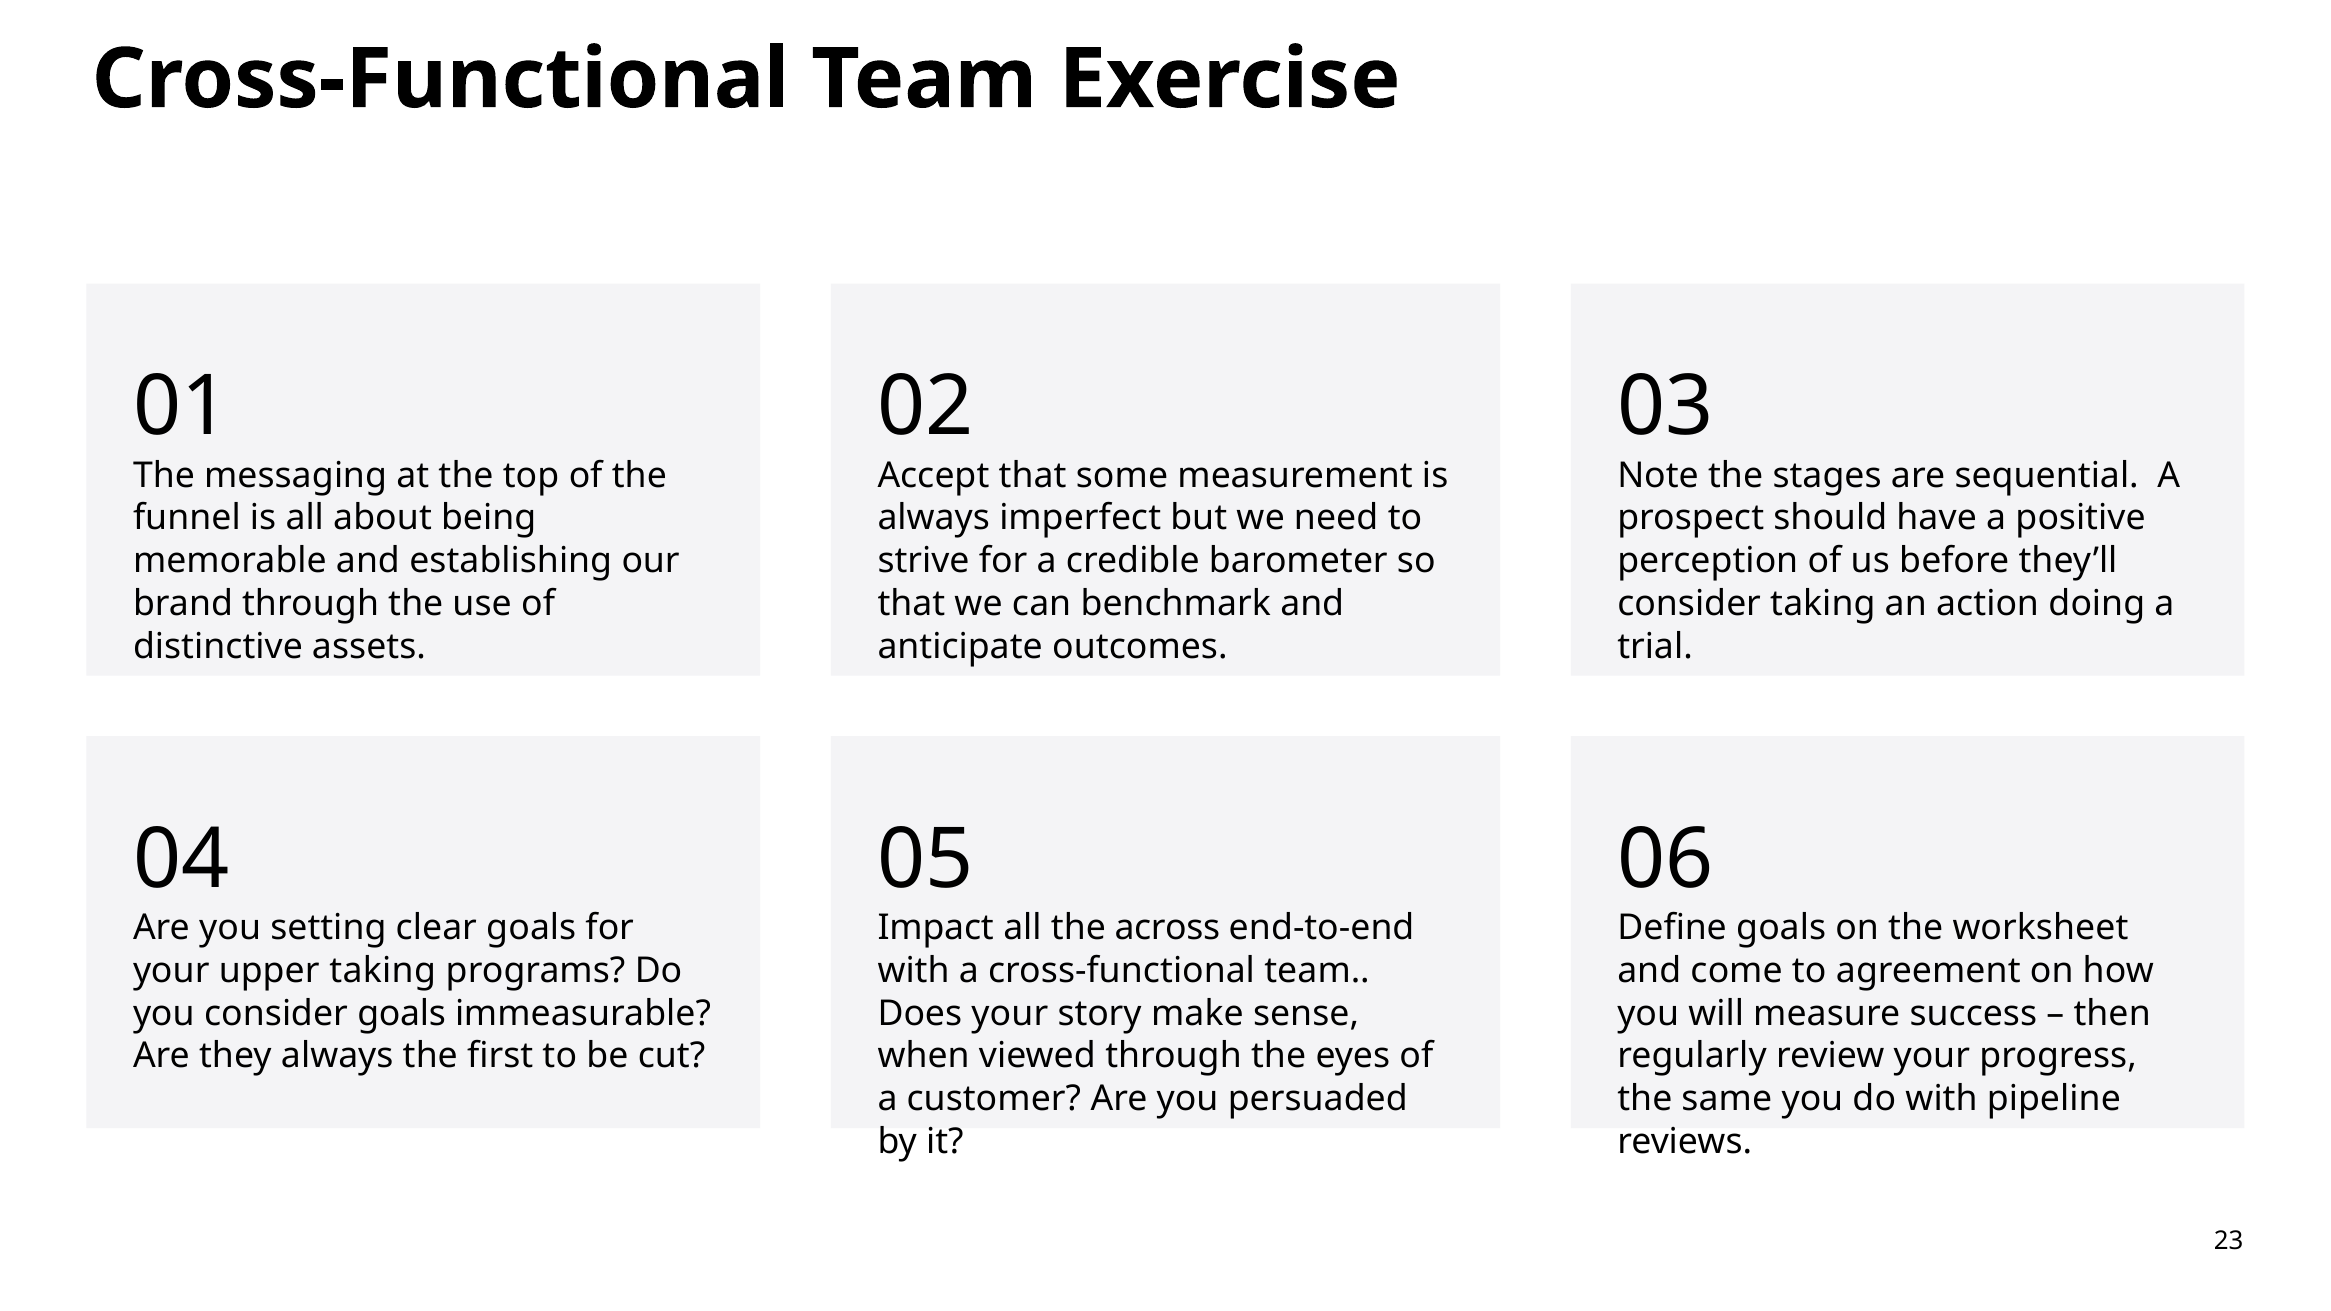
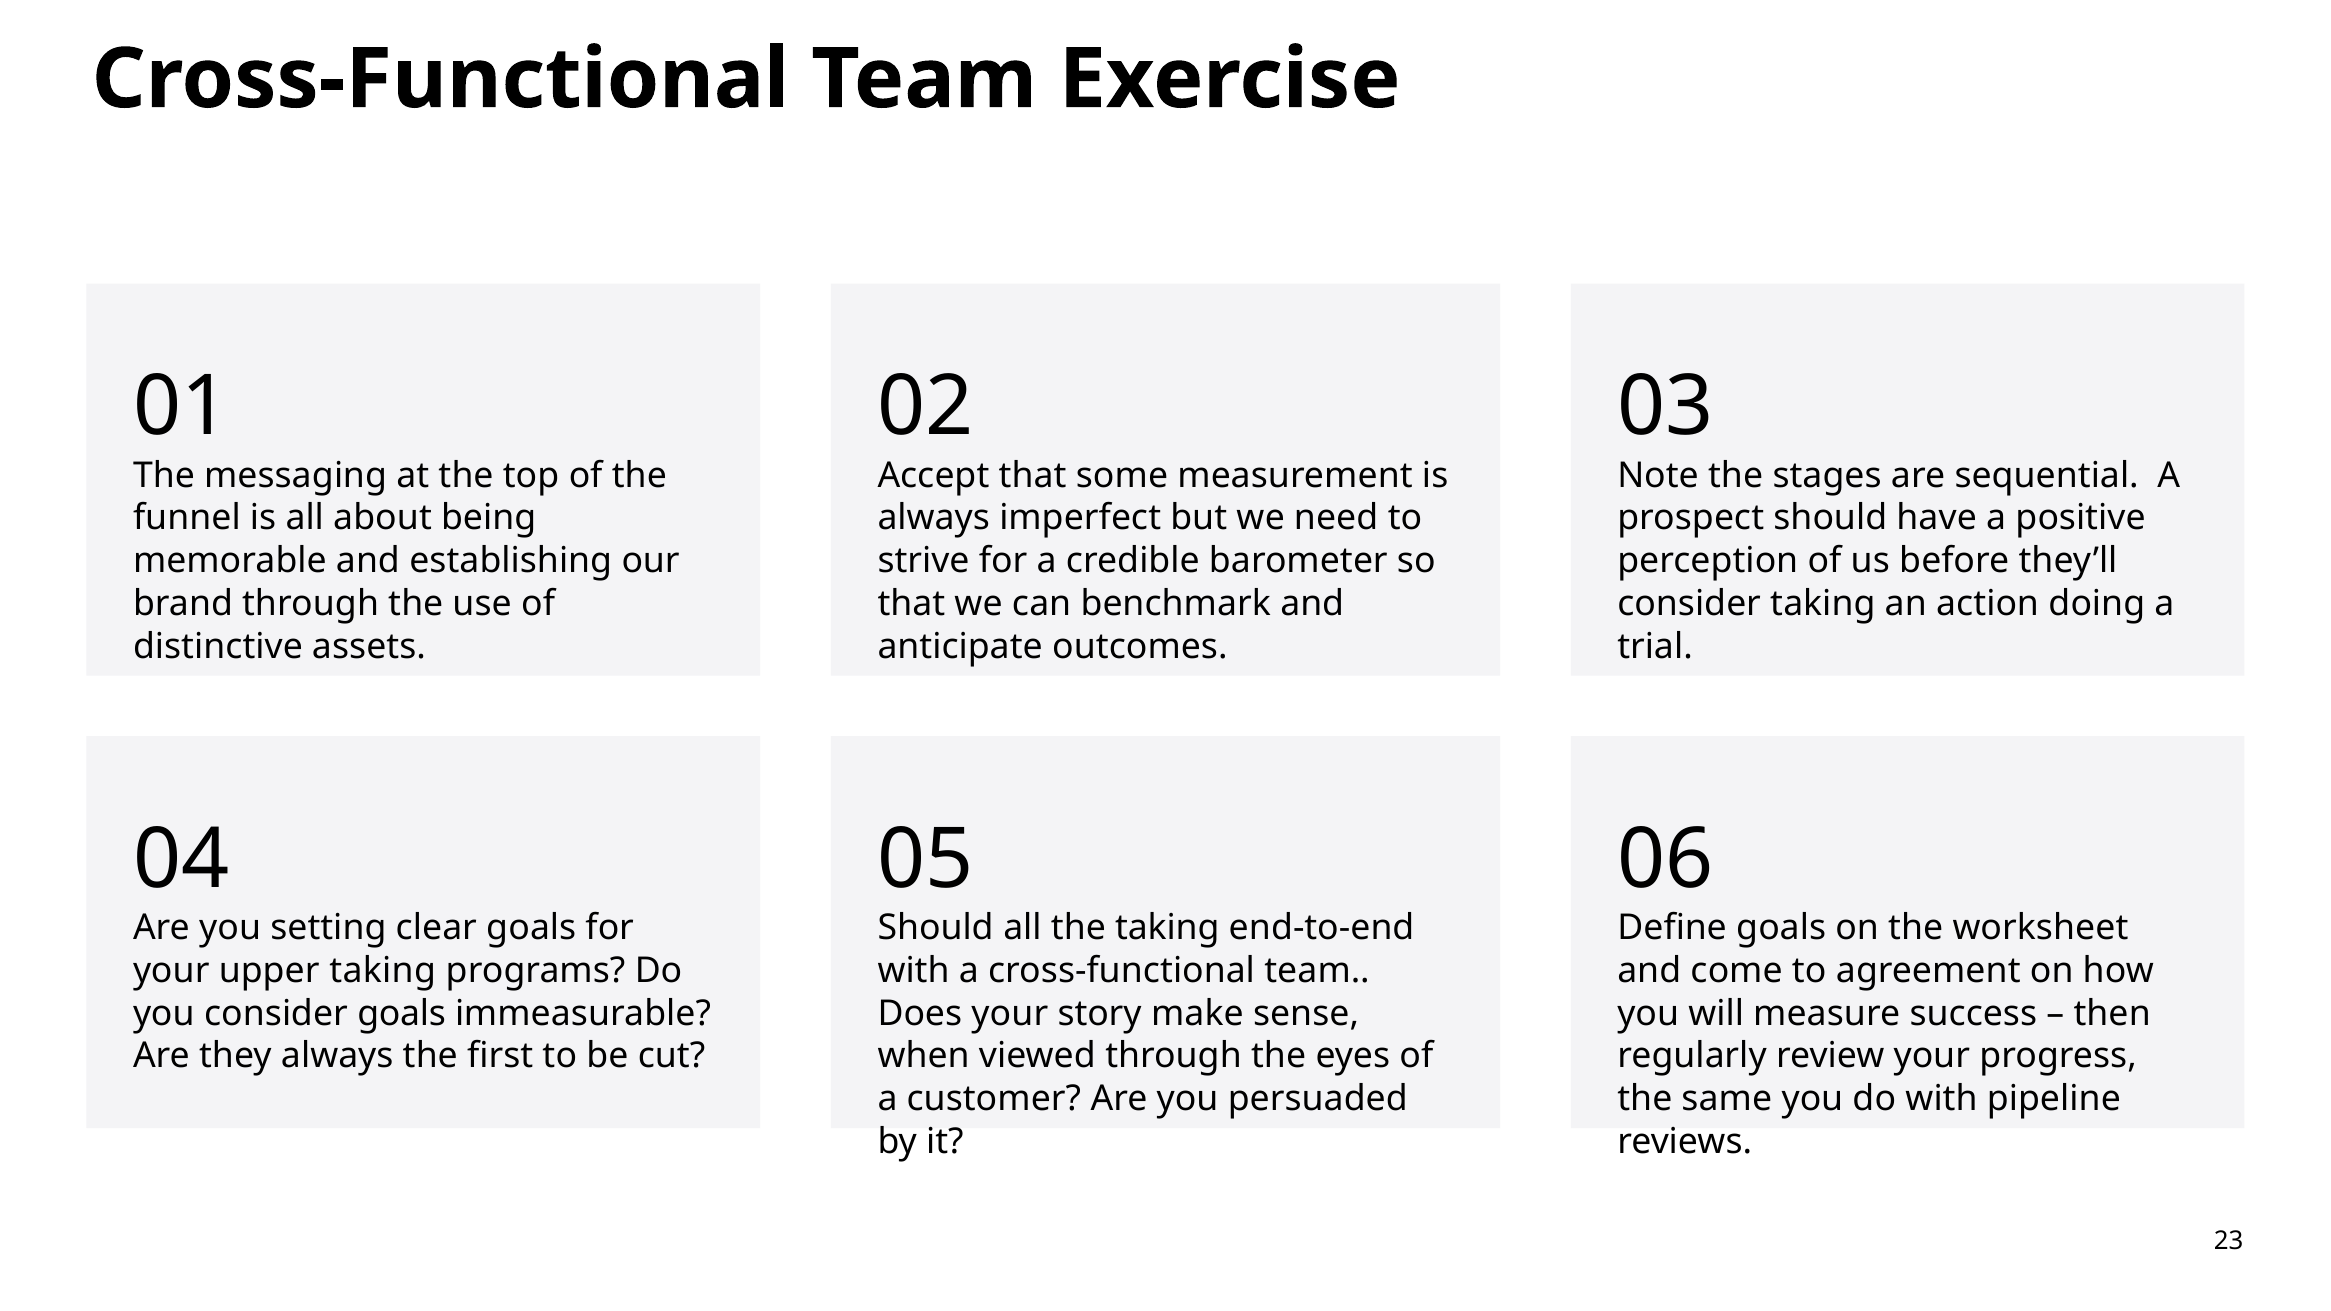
Impact at (936, 928): Impact -> Should
the across: across -> taking
